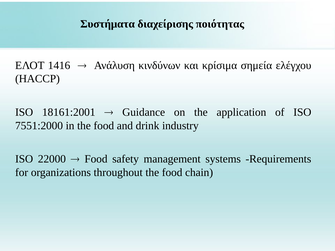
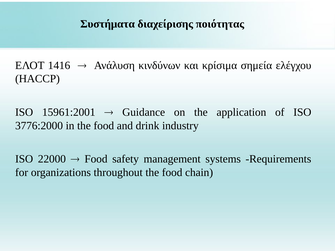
18161:2001: 18161:2001 -> 15961:2001
7551:2000: 7551:2000 -> 3776:2000
